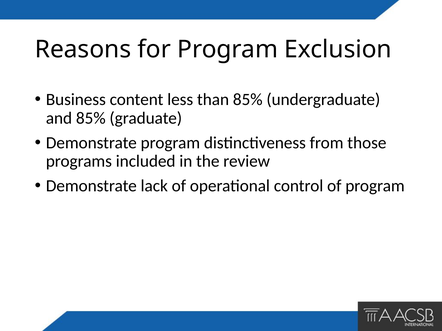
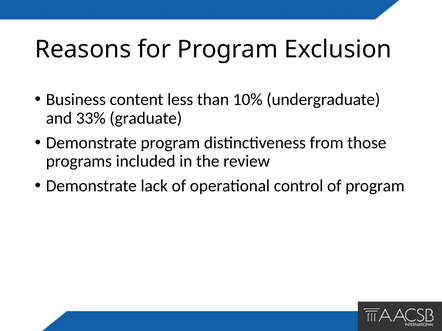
than 85%: 85% -> 10%
and 85%: 85% -> 33%
